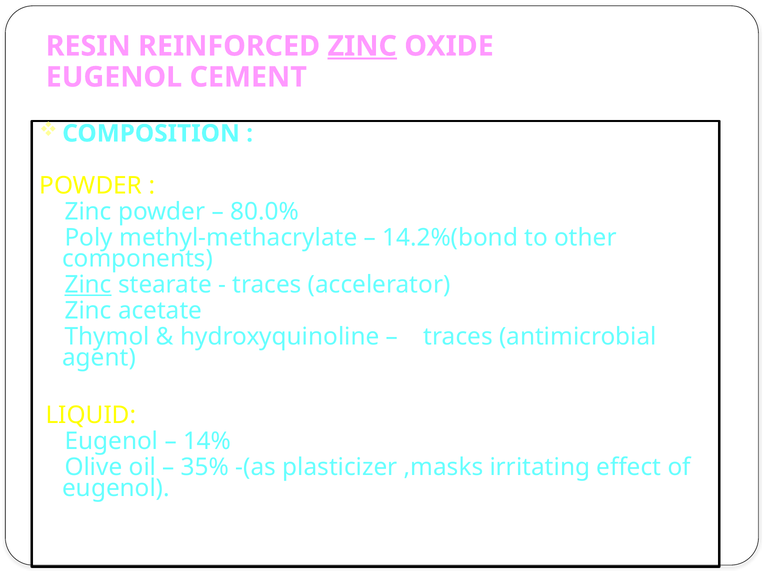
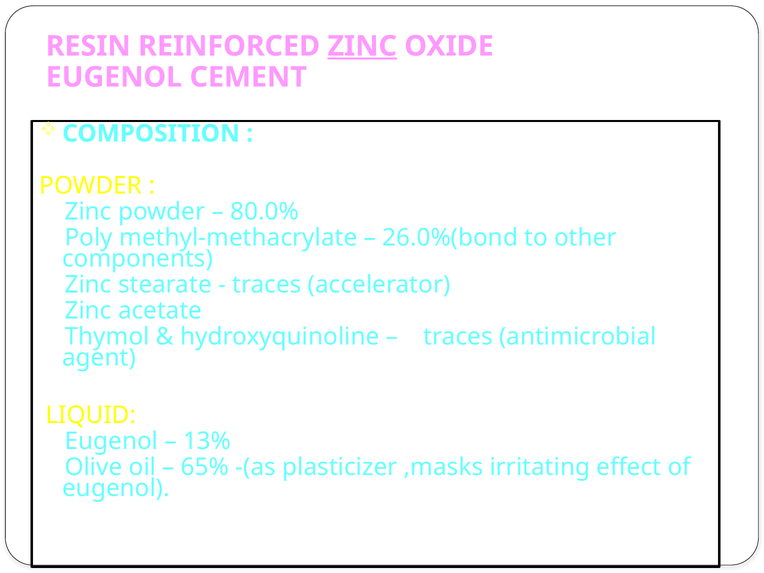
14.2%(bond: 14.2%(bond -> 26.0%(bond
Zinc at (88, 285) underline: present -> none
14%: 14% -> 13%
35%: 35% -> 65%
